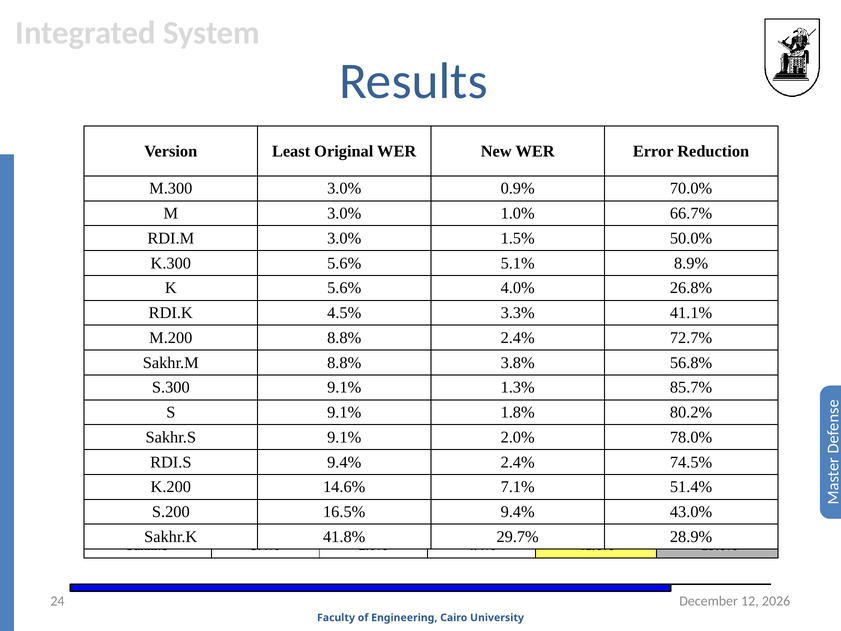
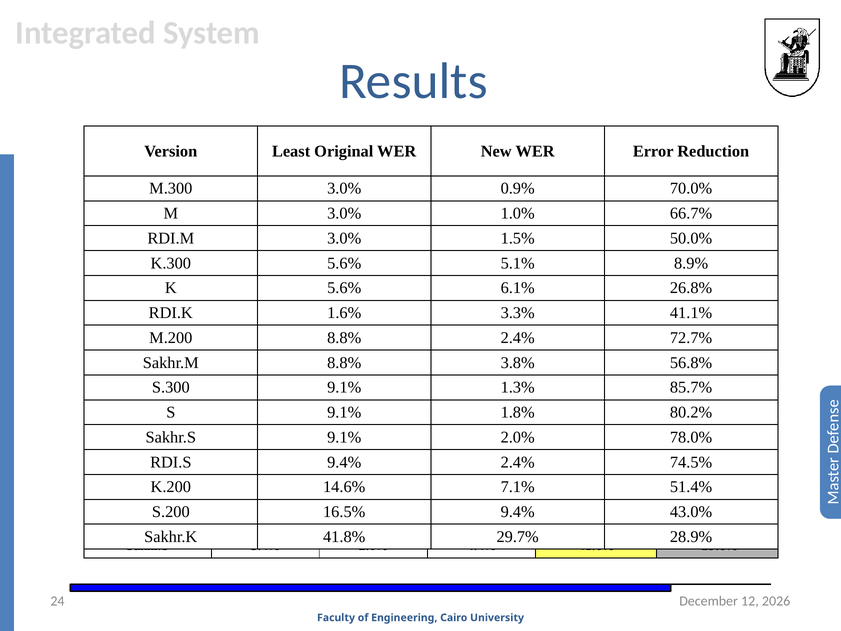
5.6% 4.0%: 4.0% -> 6.1%
4.5%: 4.5% -> 1.6%
